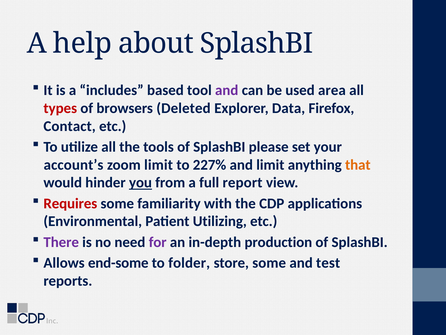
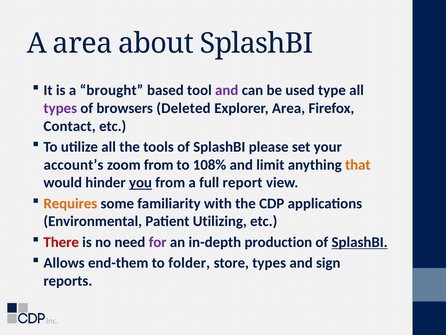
A help: help -> area
includes: includes -> brought
area: area -> type
types at (60, 108) colour: red -> purple
Explorer Data: Data -> Area
zoom limit: limit -> from
227%: 227% -> 108%
Requires colour: red -> orange
There colour: purple -> red
SplashBI at (360, 242) underline: none -> present
end-some: end-some -> end-them
store some: some -> types
test: test -> sign
